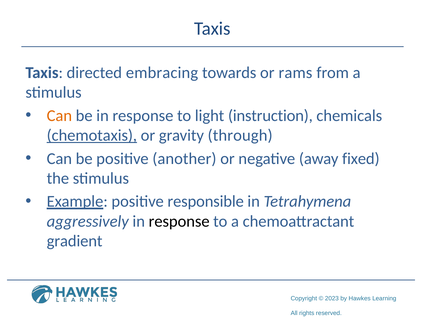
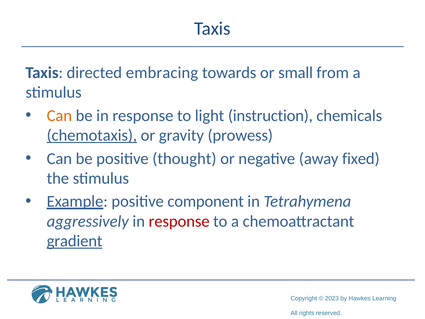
rams: rams -> small
through: through -> prowess
another: another -> thought
responsible: responsible -> component
response at (179, 221) colour: black -> red
gradient underline: none -> present
